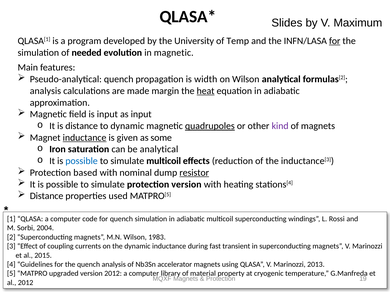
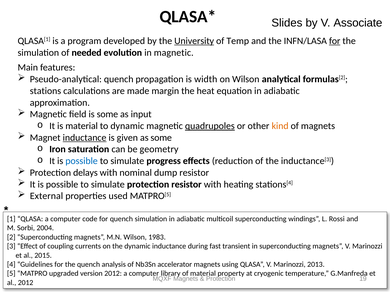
Maximum: Maximum -> Associate
University underline: none -> present
analysis at (45, 91): analysis -> stations
heat underline: present -> none
is input: input -> some
is distance: distance -> material
kind colour: purple -> orange
be analytical: analytical -> geometry
simulate multicoil: multicoil -> progress
based: based -> delays
resistor at (194, 173) underline: present -> none
protection version: version -> resistor
Distance at (47, 196): Distance -> External
